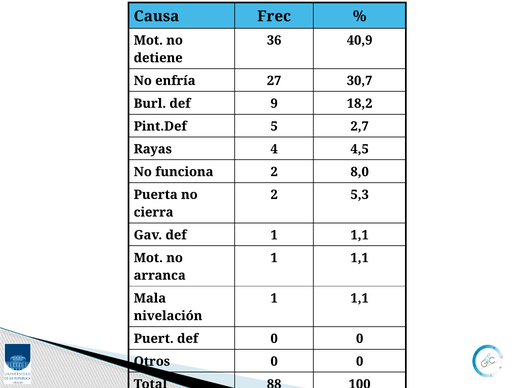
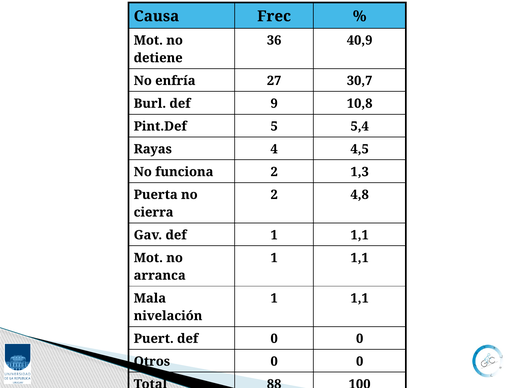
18,2: 18,2 -> 10,8
2,7: 2,7 -> 5,4
8,0: 8,0 -> 1,3
5,3: 5,3 -> 4,8
